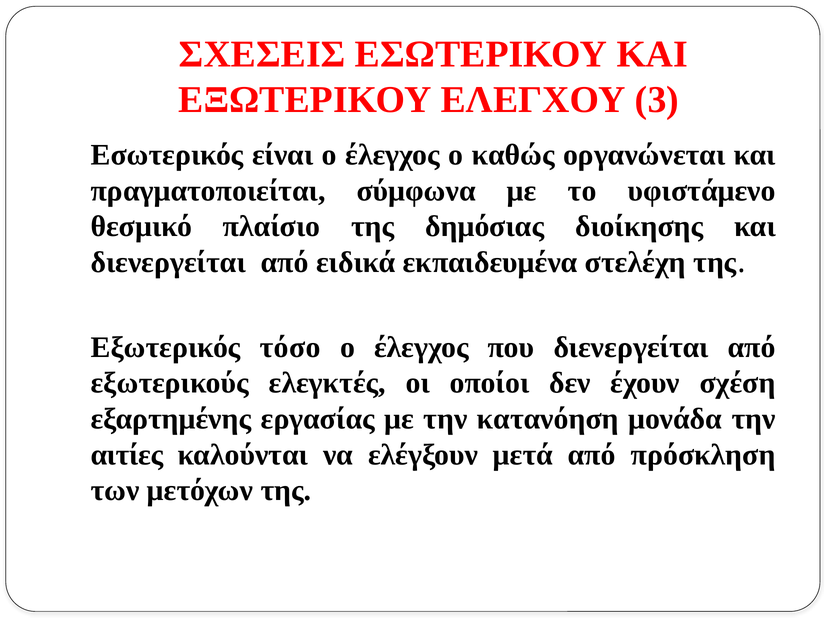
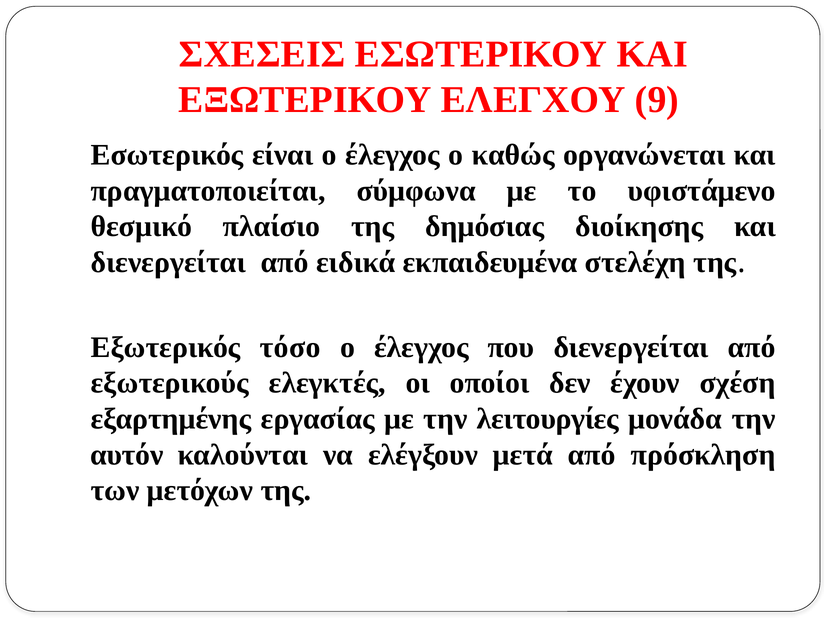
3: 3 -> 9
κατανόηση: κατανόηση -> λειτουργίες
αιτίες: αιτίες -> αυτόν
